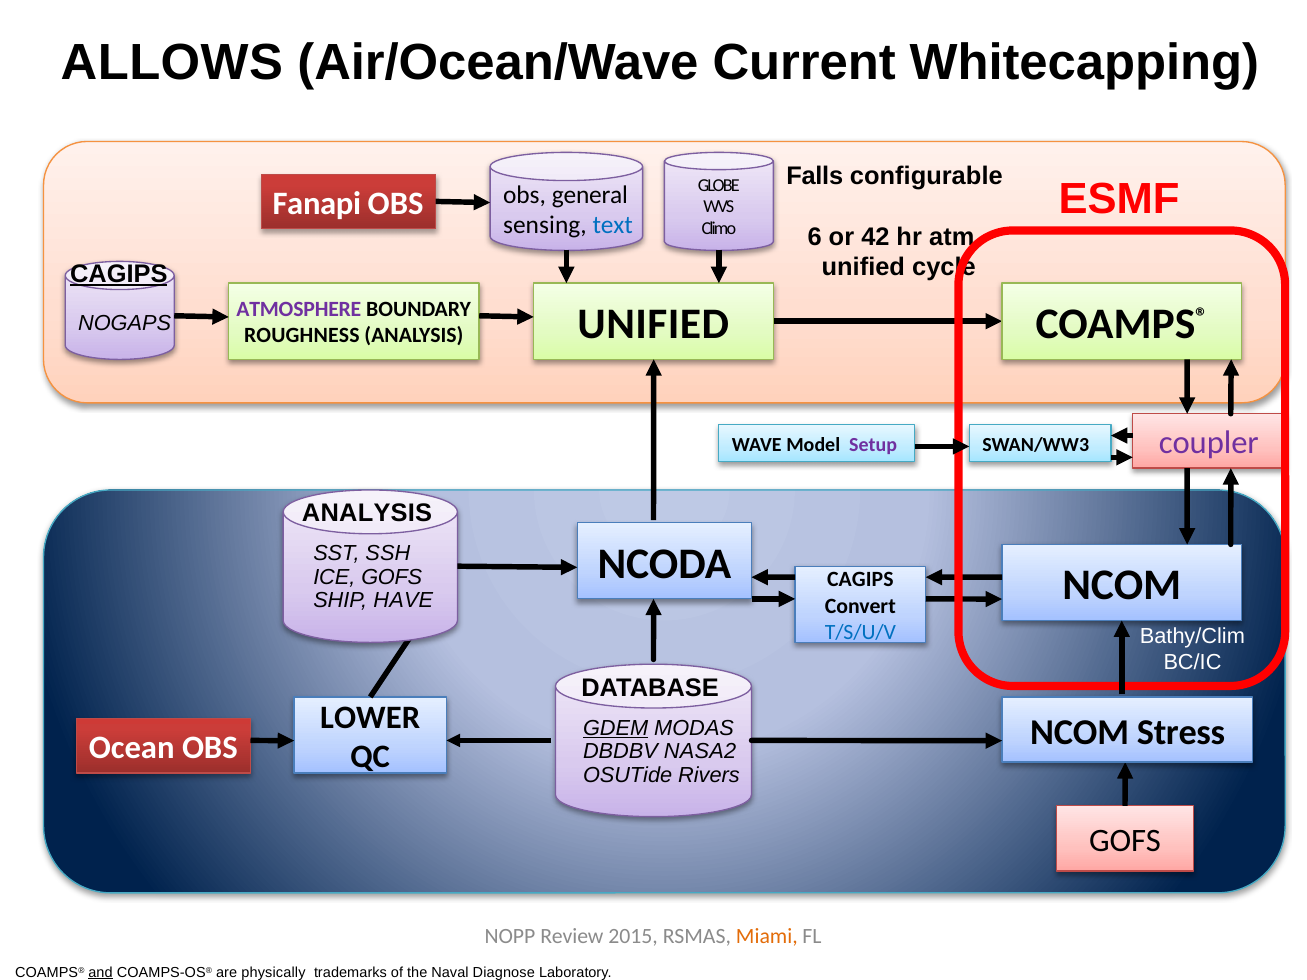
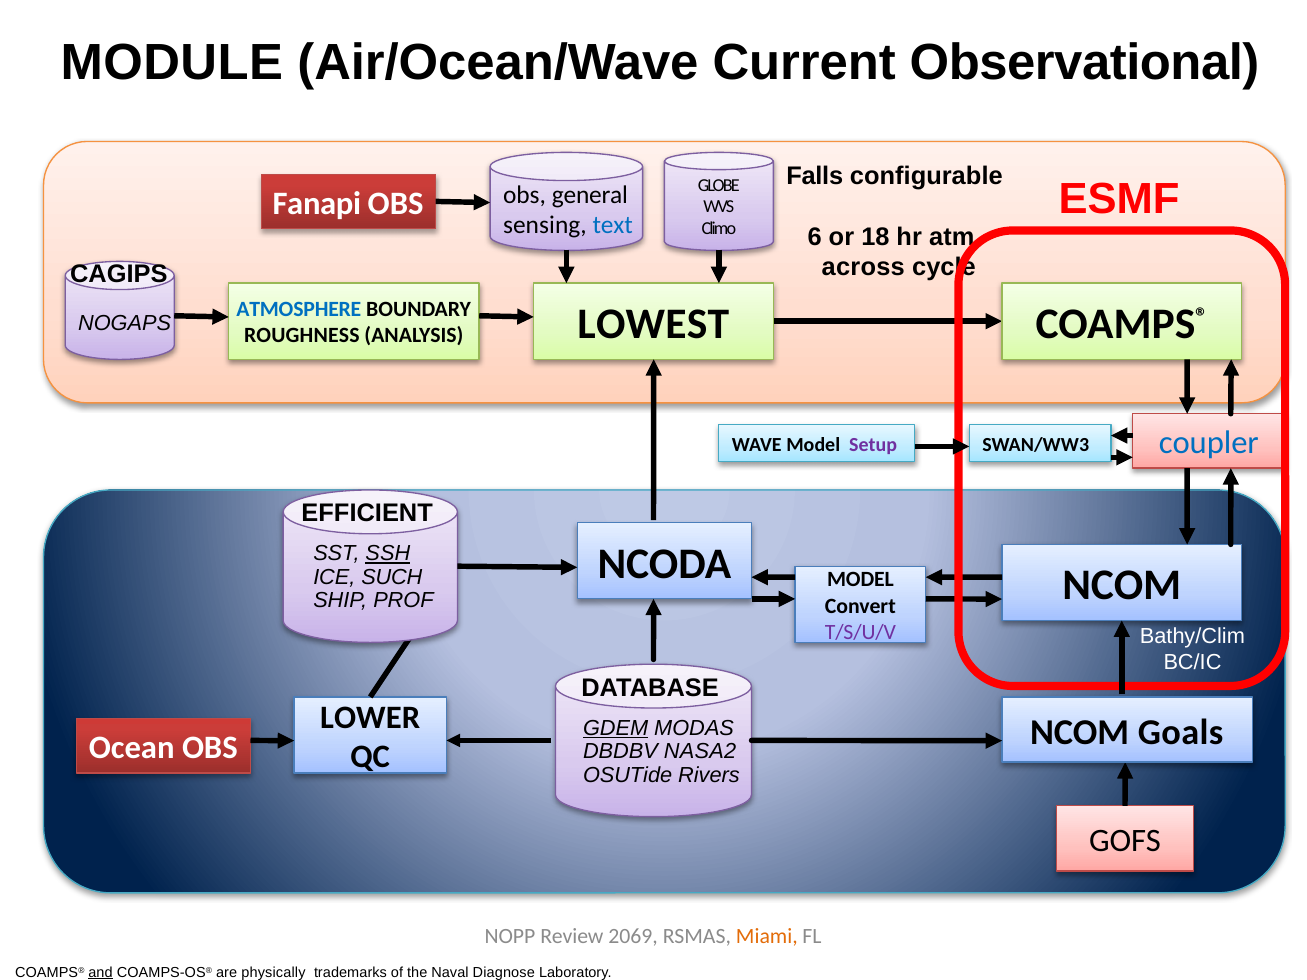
ALLOWS: ALLOWS -> MODULE
Whitecapping: Whitecapping -> Observational
42: 42 -> 18
unified at (863, 268): unified -> across
CAGIPS at (119, 274) underline: present -> none
ATMOSPHERE colour: purple -> blue
UNIFIED at (653, 324): UNIFIED -> LOWEST
coupler colour: purple -> blue
ANALYSIS at (367, 514): ANALYSIS -> EFFICIENT
SSH underline: none -> present
ICE GOFS: GOFS -> SUCH
CAGIPS at (860, 580): CAGIPS -> MODEL
HAVE: HAVE -> PROF
T/S/U/V colour: blue -> purple
Stress: Stress -> Goals
2015: 2015 -> 2069
